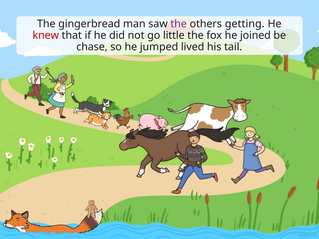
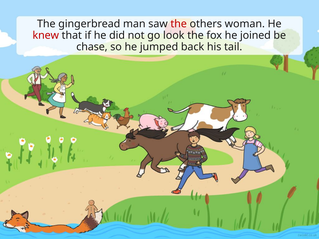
the at (179, 24) colour: purple -> red
getting: getting -> woman
little: little -> look
lived: lived -> back
